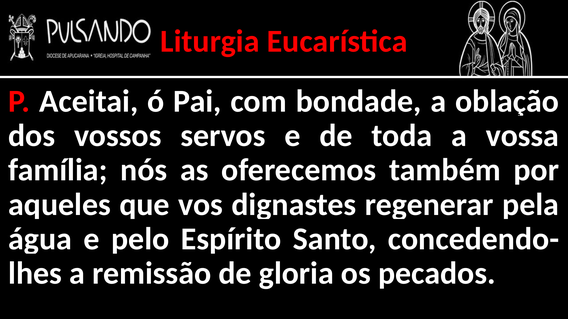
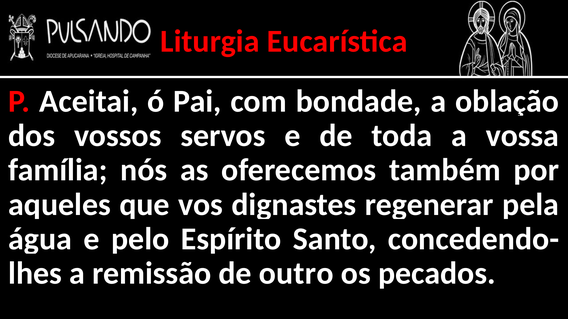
gloria: gloria -> outro
